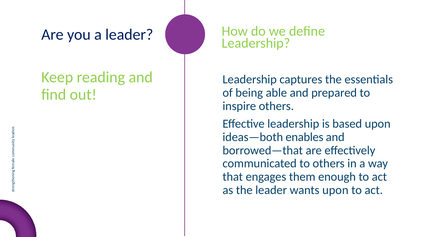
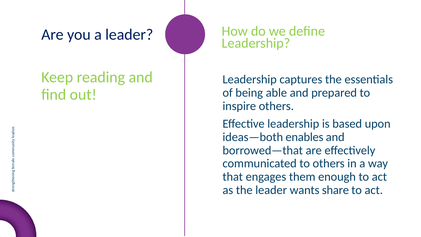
wants upon: upon -> share
